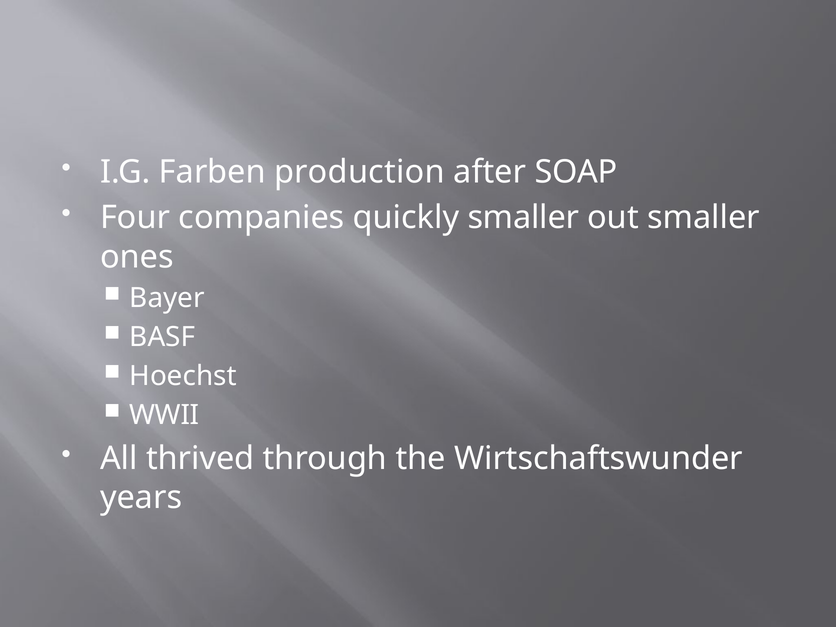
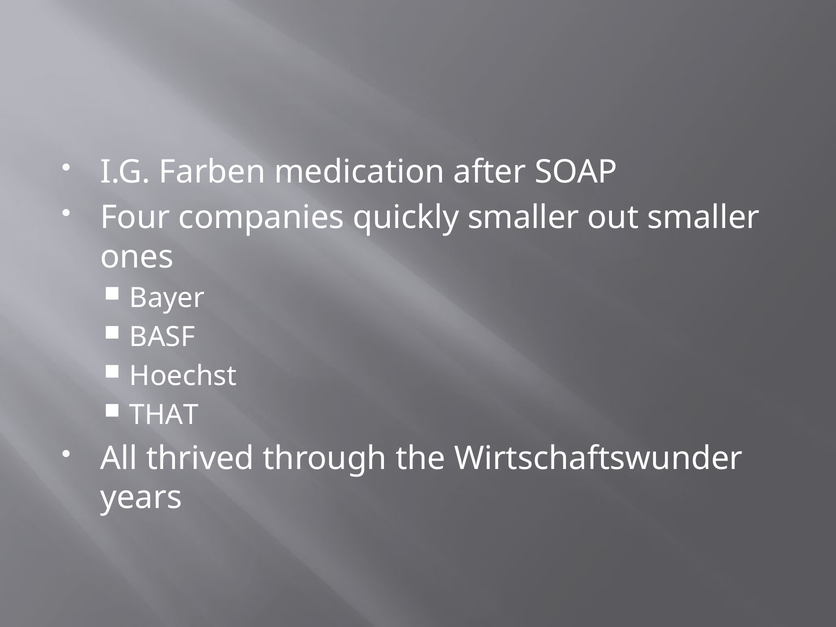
production: production -> medication
WWII: WWII -> THAT
